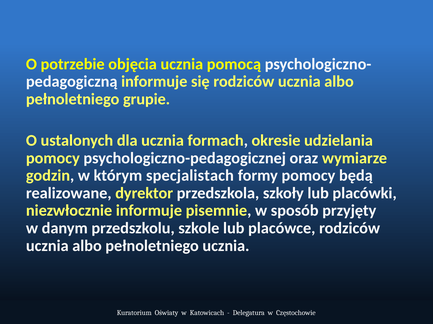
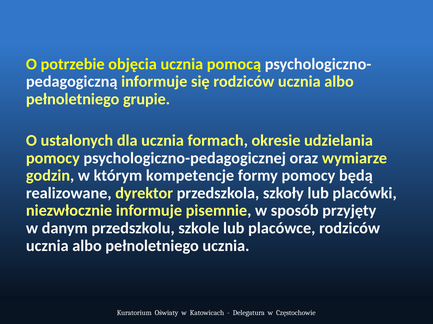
specjalistach: specjalistach -> kompetencje
